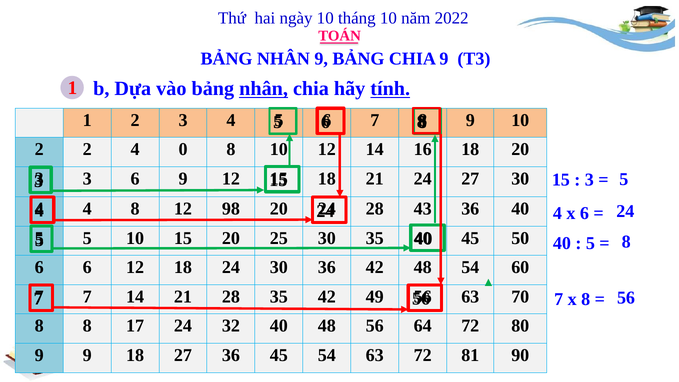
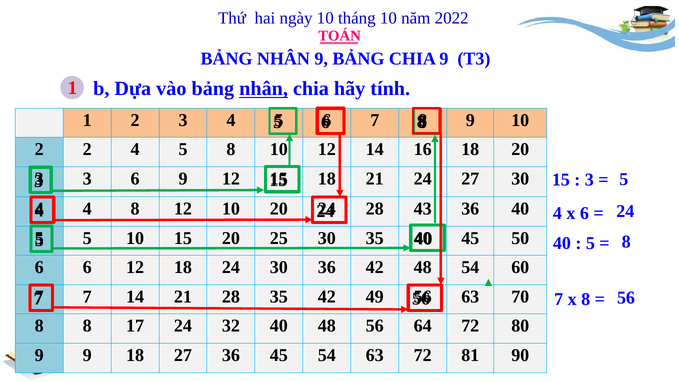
tính underline: present -> none
2 4 0: 0 -> 5
12 98: 98 -> 10
